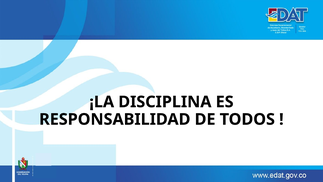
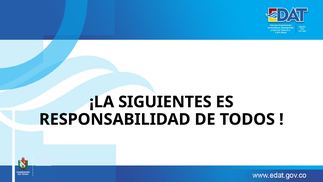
DISCIPLINA: DISCIPLINA -> SIGUIENTES
